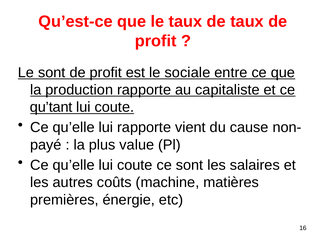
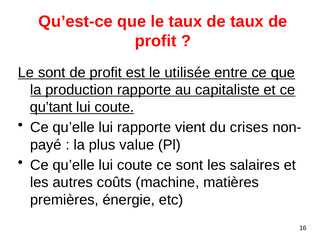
sociale: sociale -> utilisée
cause: cause -> crises
